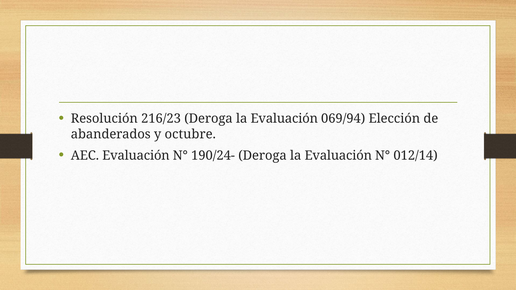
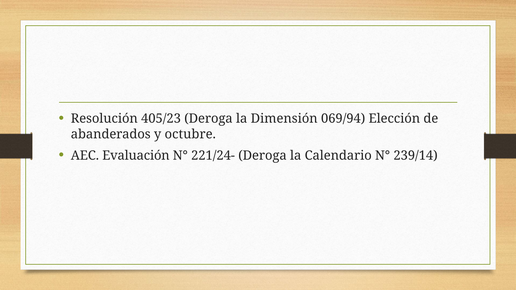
216/23: 216/23 -> 405/23
Evaluación at (284, 119): Evaluación -> Dimensión
190/24-: 190/24- -> 221/24-
Evaluación at (338, 156): Evaluación -> Calendario
012/14: 012/14 -> 239/14
